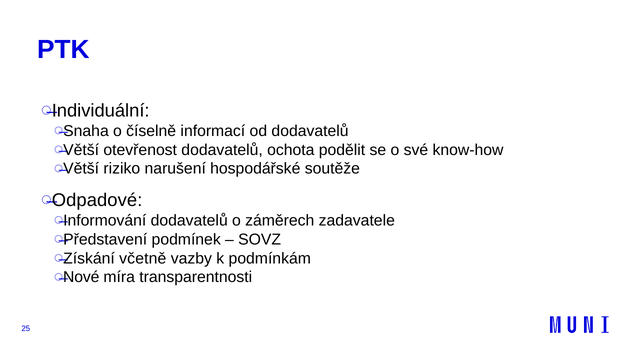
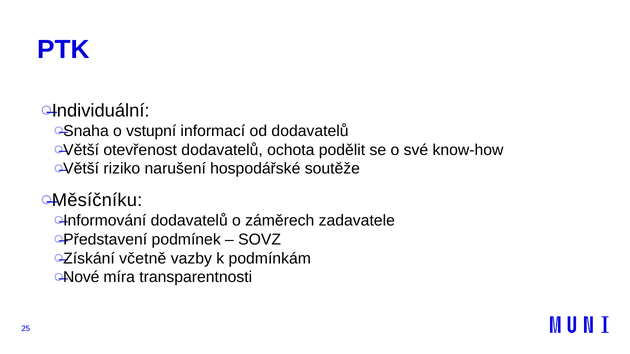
číselně: číselně -> vstupní
Odpadové: Odpadové -> Měsíčníku
